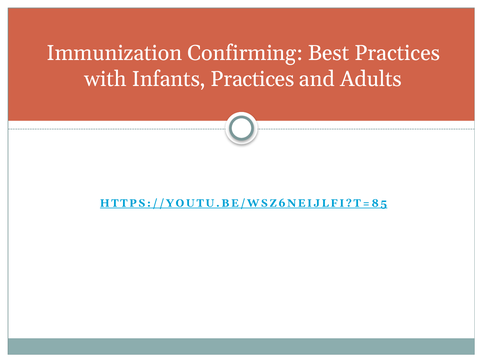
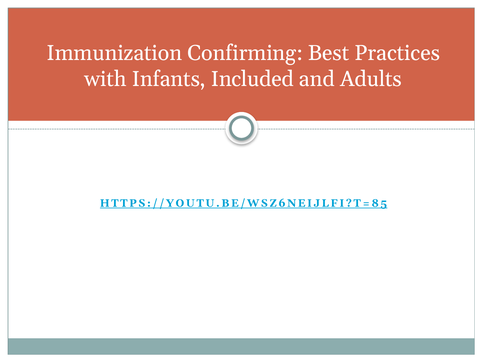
Infants Practices: Practices -> Included
